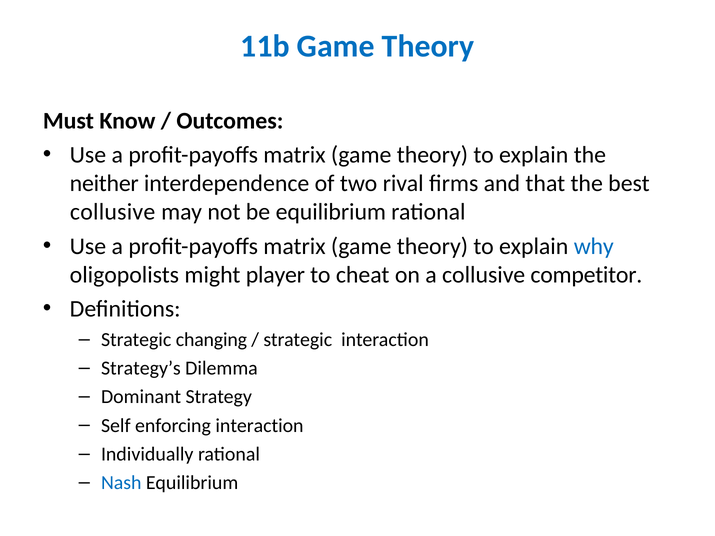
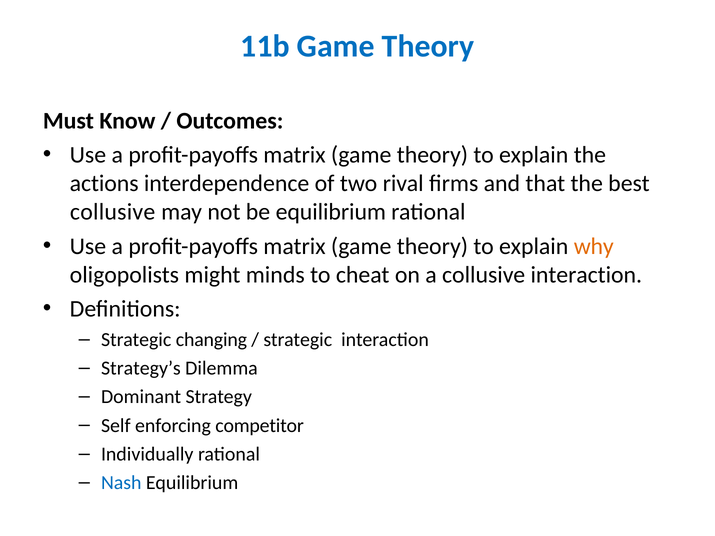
neither: neither -> actions
why colour: blue -> orange
player: player -> minds
collusive competitor: competitor -> interaction
enforcing interaction: interaction -> competitor
